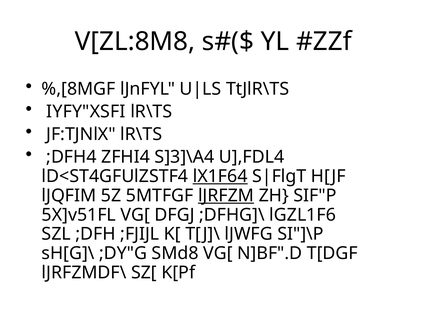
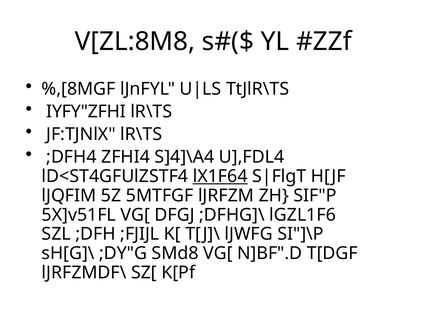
IYFY"XSFI: IYFY"XSFI -> IYFY"ZFHI
S]3]\A4: S]3]\A4 -> S]4]\A4
lJRFZM underline: present -> none
